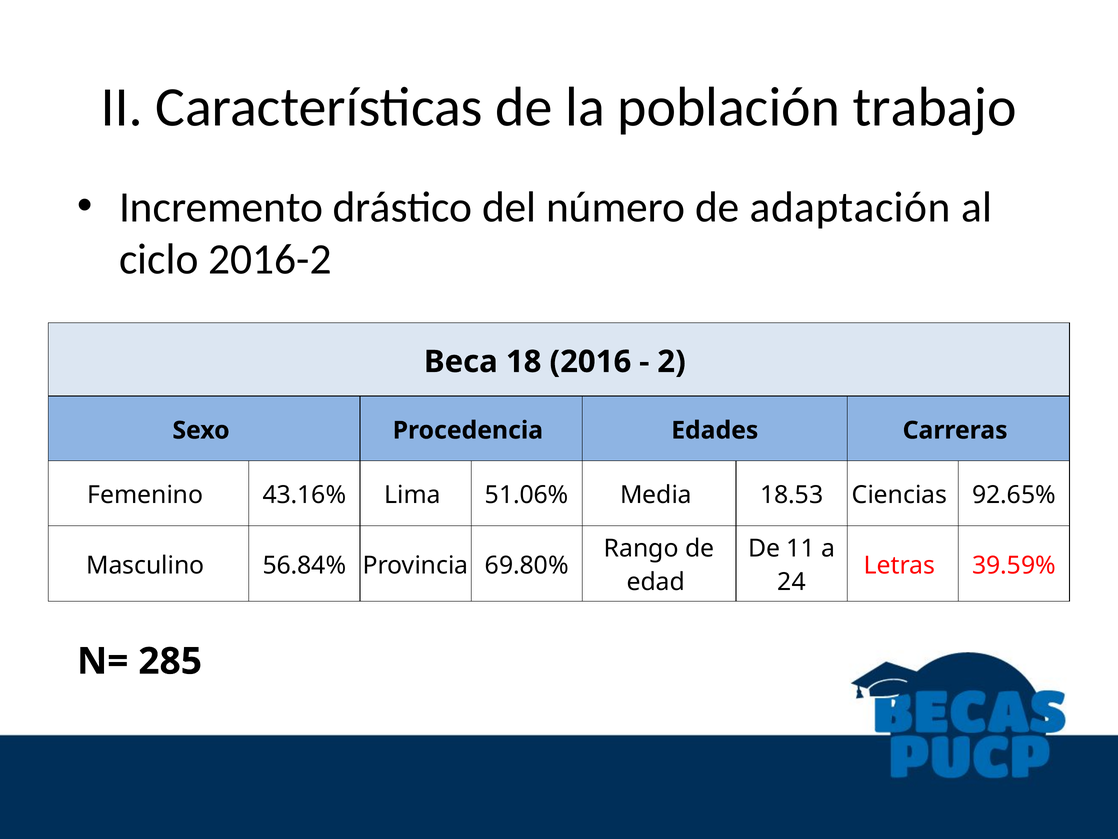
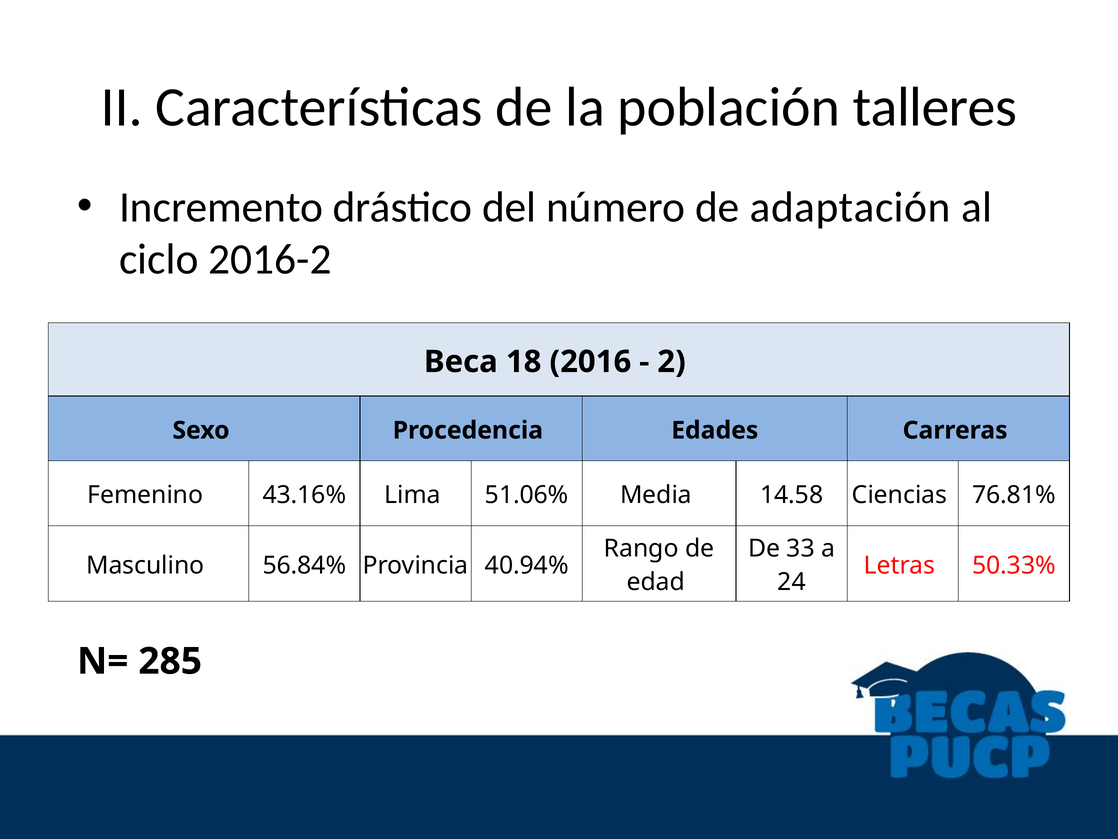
trabajo: trabajo -> talleres
18.53: 18.53 -> 14.58
92.65%: 92.65% -> 76.81%
11: 11 -> 33
69.80%: 69.80% -> 40.94%
39.59%: 39.59% -> 50.33%
